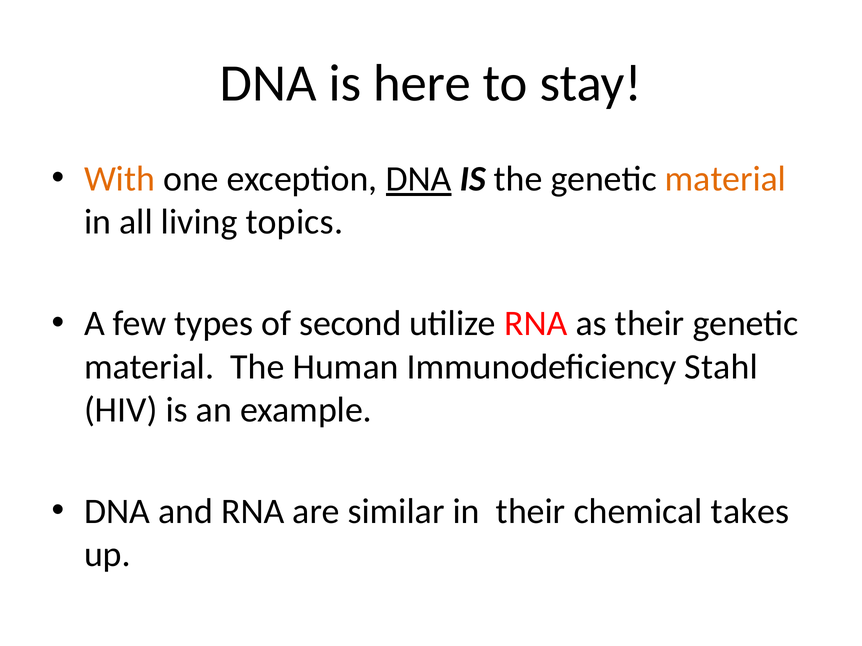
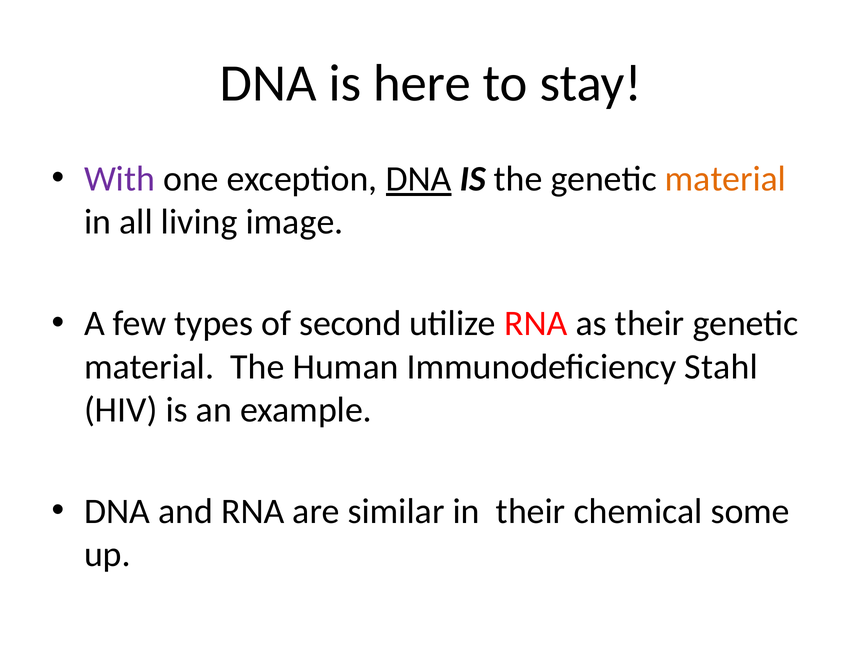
With colour: orange -> purple
topics: topics -> image
takes: takes -> some
